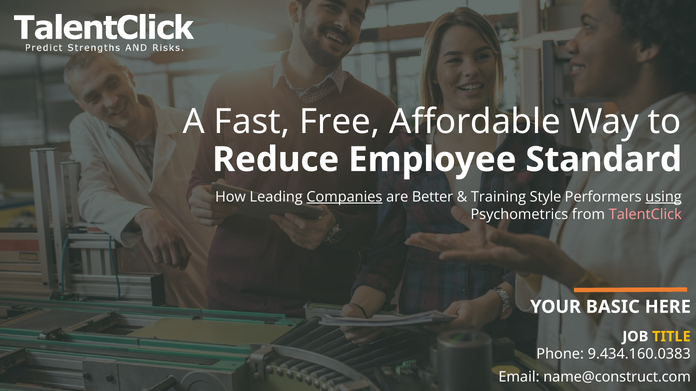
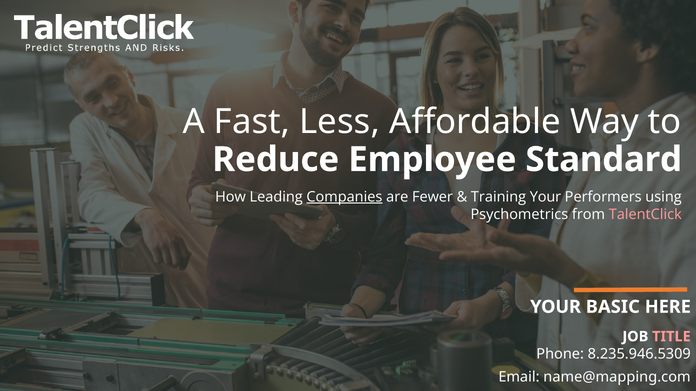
Free: Free -> Less
Better: Better -> Fewer
Training Style: Style -> Your
using underline: present -> none
TITLE colour: yellow -> pink
9.434.160.0383: 9.434.160.0383 -> 8.235.946.5309
name@construct.com: name@construct.com -> name@mapping.com
